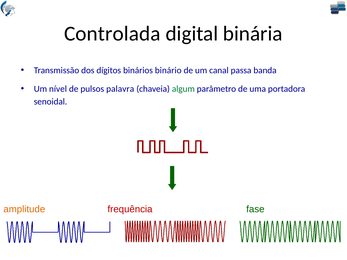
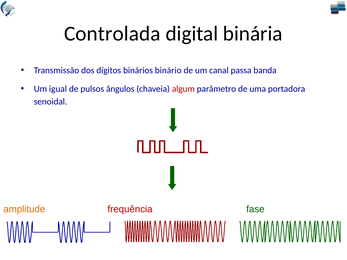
nível: nível -> igual
palavra: palavra -> ângulos
algum colour: green -> red
